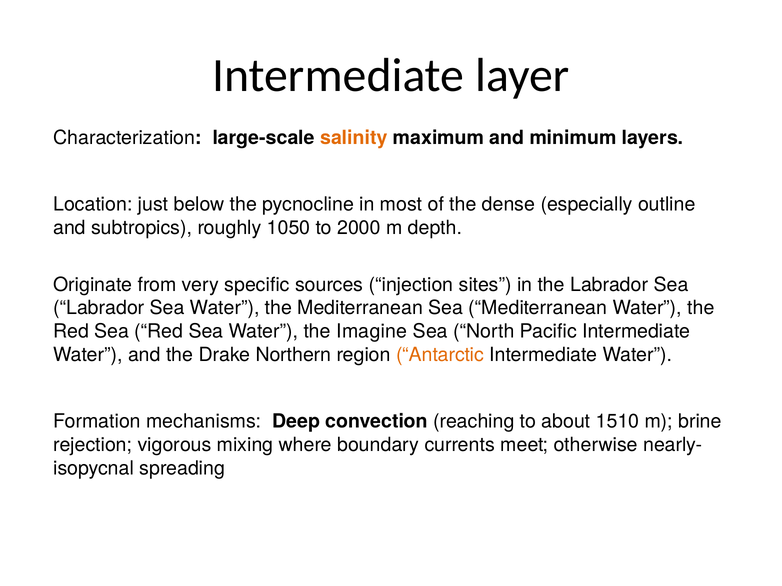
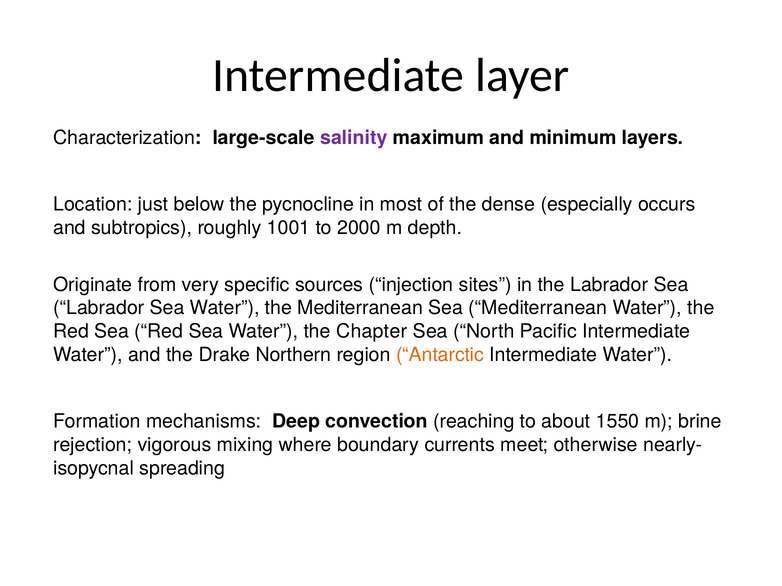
salinity colour: orange -> purple
outline: outline -> occurs
1050: 1050 -> 1001
Imagine: Imagine -> Chapter
1510: 1510 -> 1550
